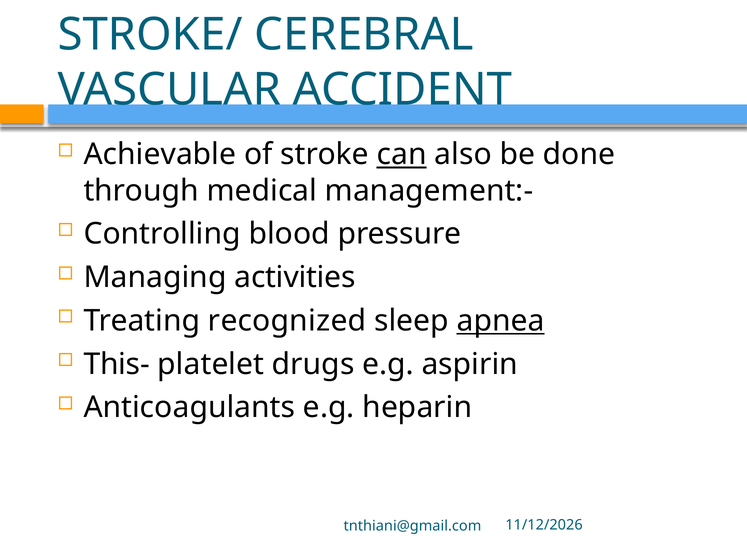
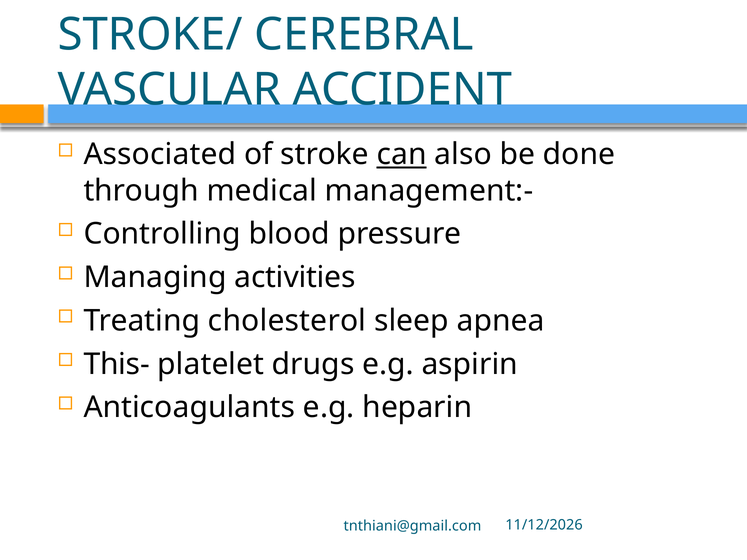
Achievable: Achievable -> Associated
recognized: recognized -> cholesterol
apnea underline: present -> none
